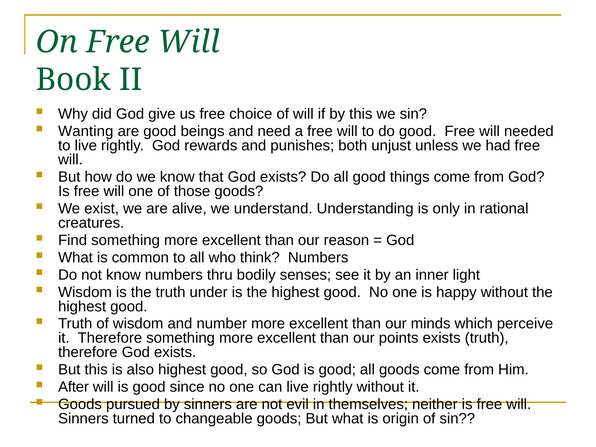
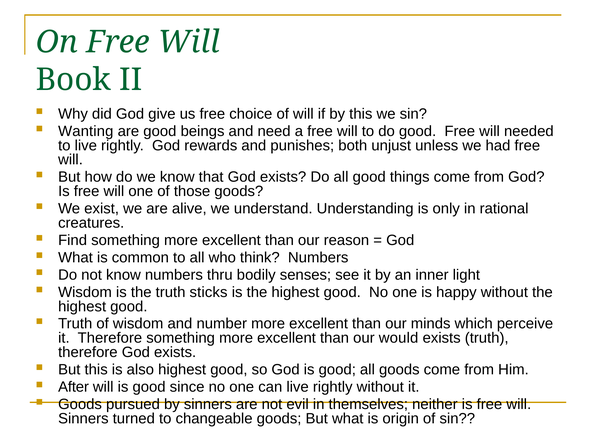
under: under -> sticks
points: points -> would
